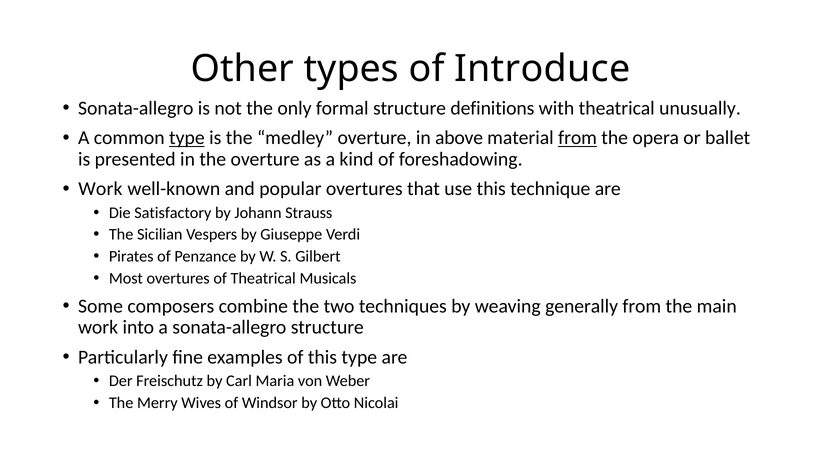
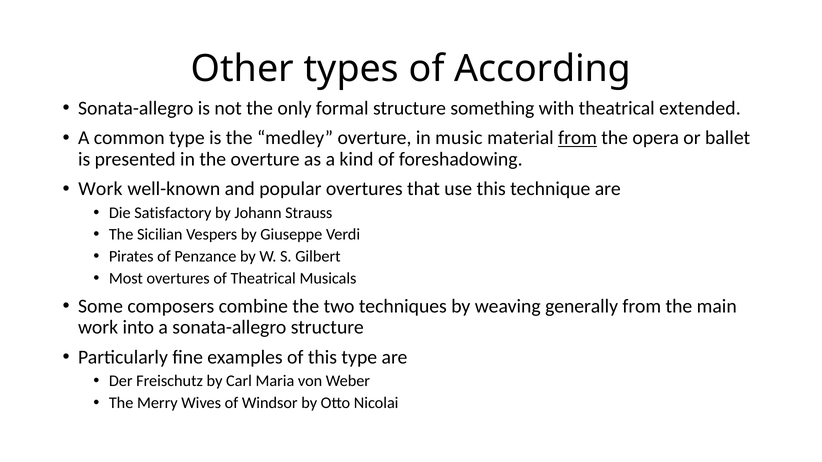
Introduce: Introduce -> According
definitions: definitions -> something
unusually: unusually -> extended
type at (187, 138) underline: present -> none
above: above -> music
